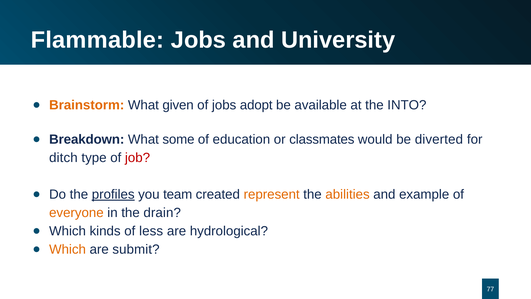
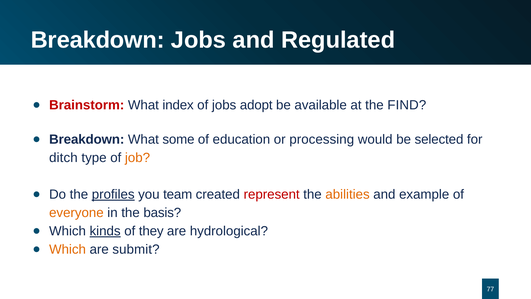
Flammable at (97, 40): Flammable -> Breakdown
University: University -> Regulated
Brainstorm colour: orange -> red
given: given -> index
INTO: INTO -> FIND
classmates: classmates -> processing
diverted: diverted -> selected
job colour: red -> orange
represent colour: orange -> red
drain: drain -> basis
kinds underline: none -> present
less: less -> they
